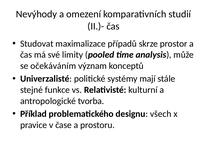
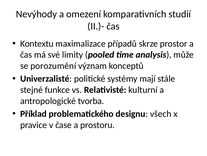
Studovat: Studovat -> Kontextu
očekáváním: očekáváním -> porozumění
